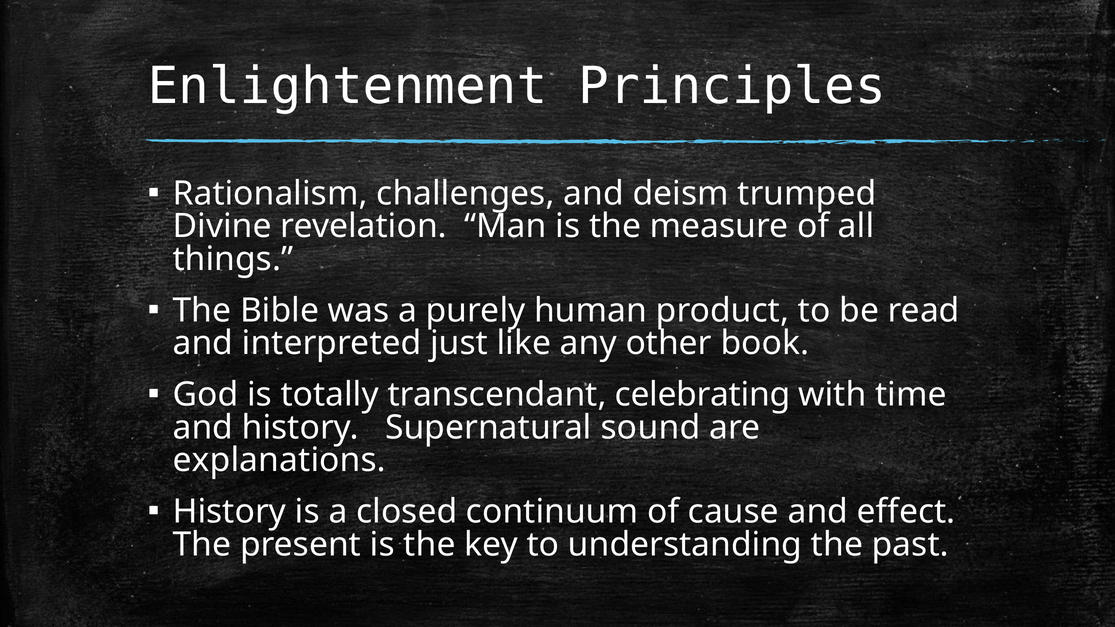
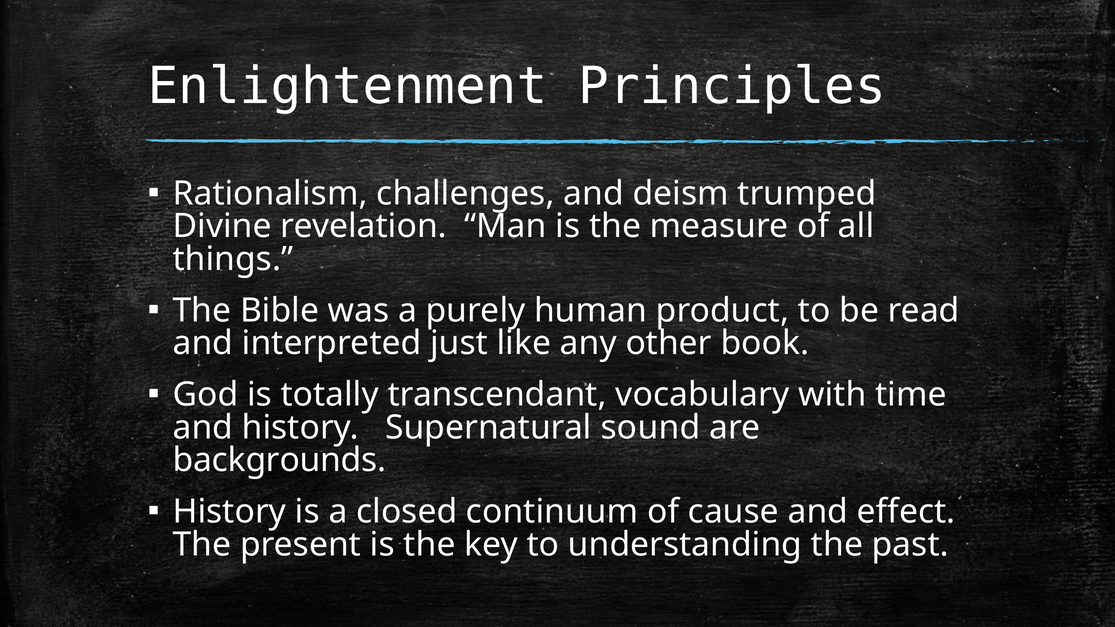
celebrating: celebrating -> vocabulary
explanations: explanations -> backgrounds
